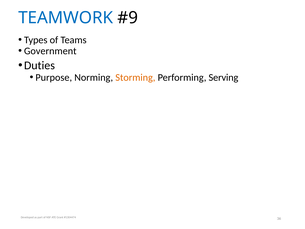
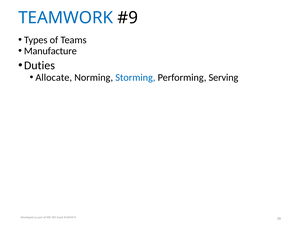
Government: Government -> Manufacture
Purpose: Purpose -> Allocate
Storming colour: orange -> blue
